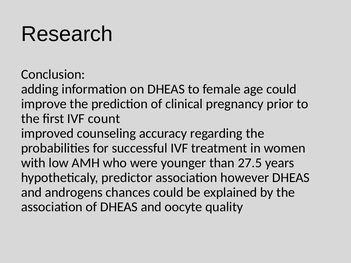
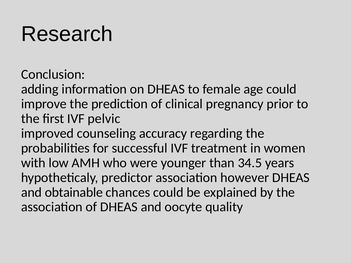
count: count -> pelvic
27.5: 27.5 -> 34.5
androgens: androgens -> obtainable
